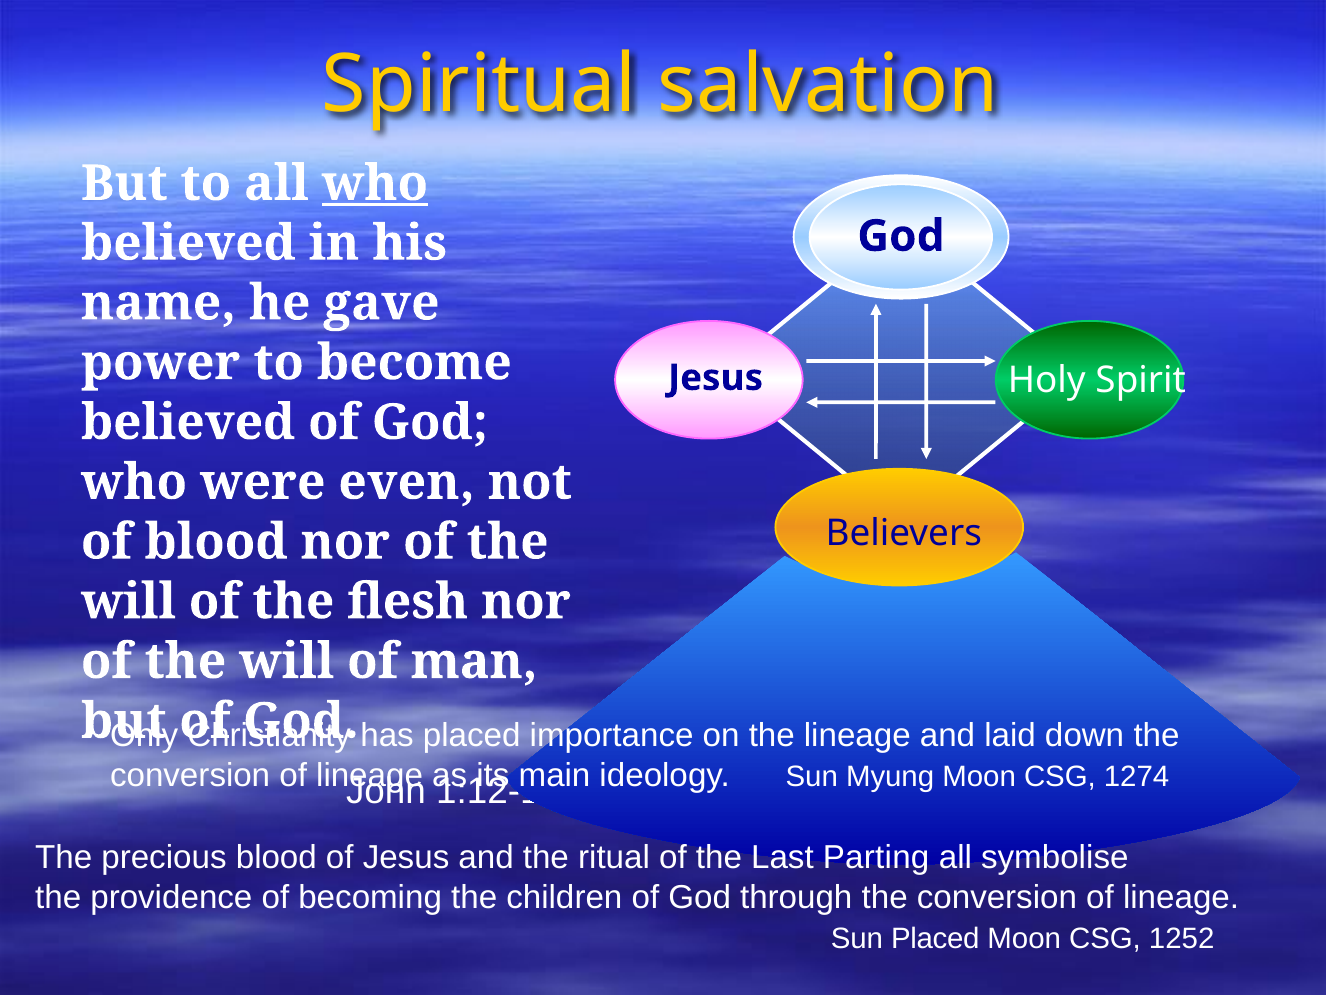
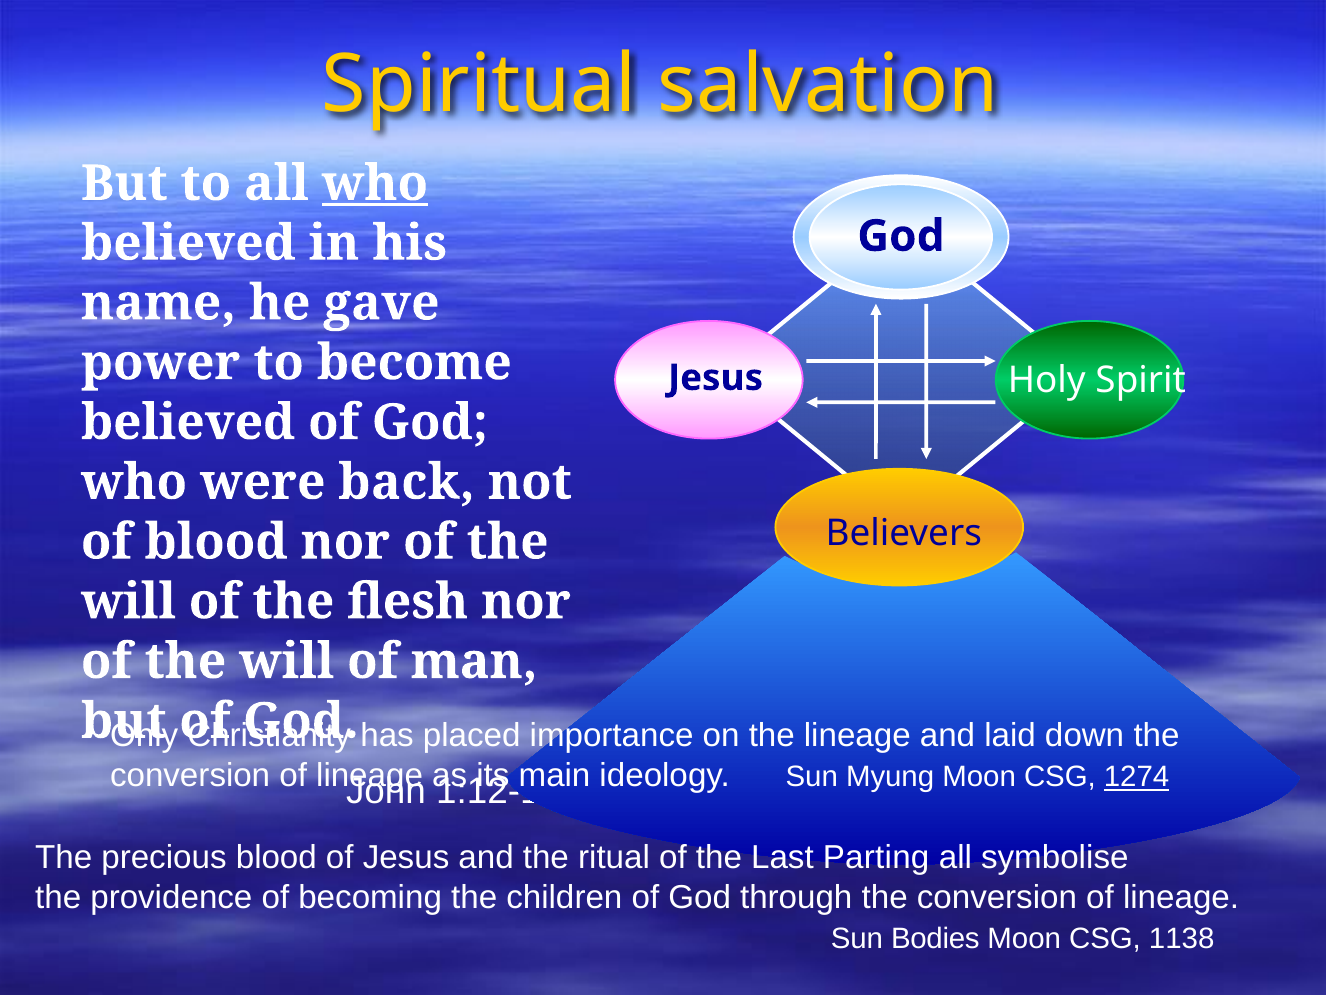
even: even -> back
1274 underline: none -> present
Sun Placed: Placed -> Bodies
1252: 1252 -> 1138
